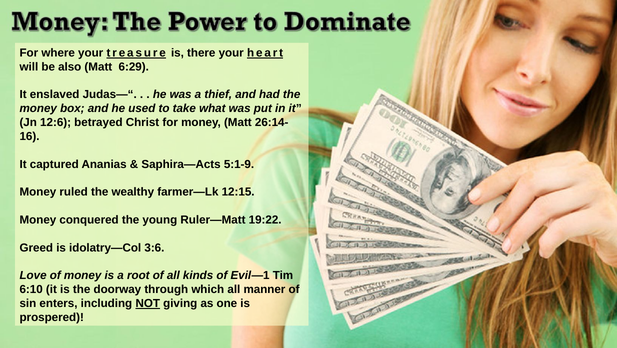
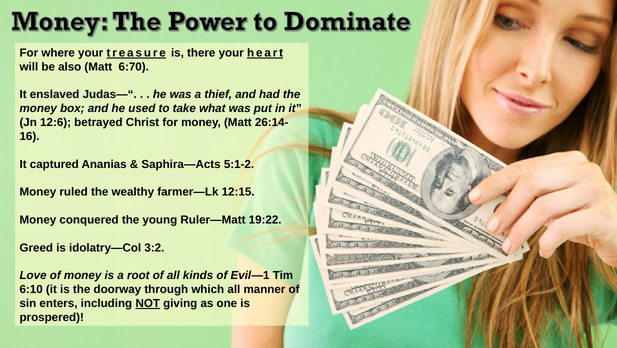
6:29: 6:29 -> 6:70
5:1-9: 5:1-9 -> 5:1-2
3:6: 3:6 -> 3:2
